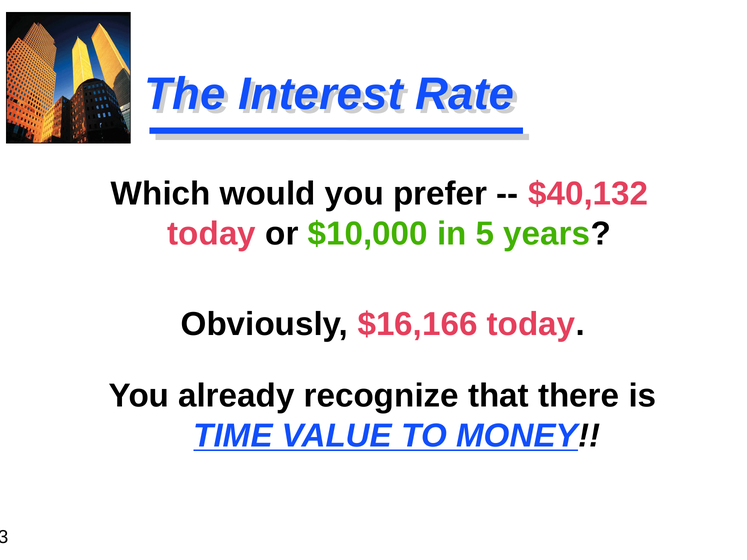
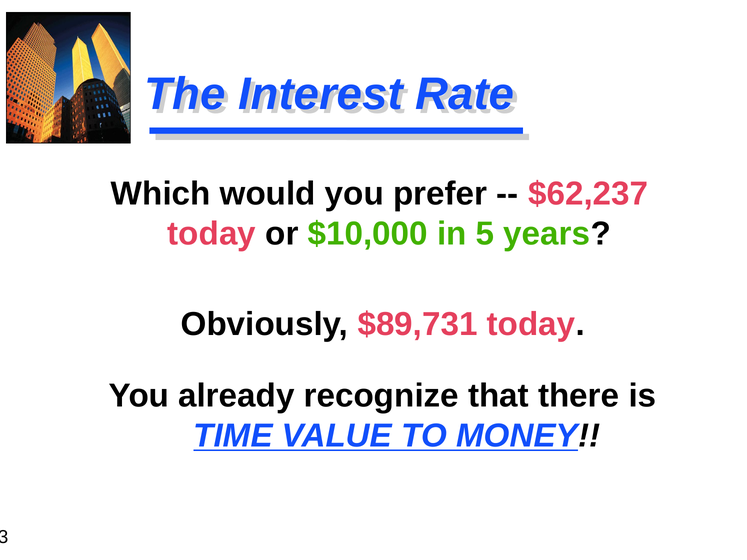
$40,132: $40,132 -> $62,237
$16,166: $16,166 -> $89,731
